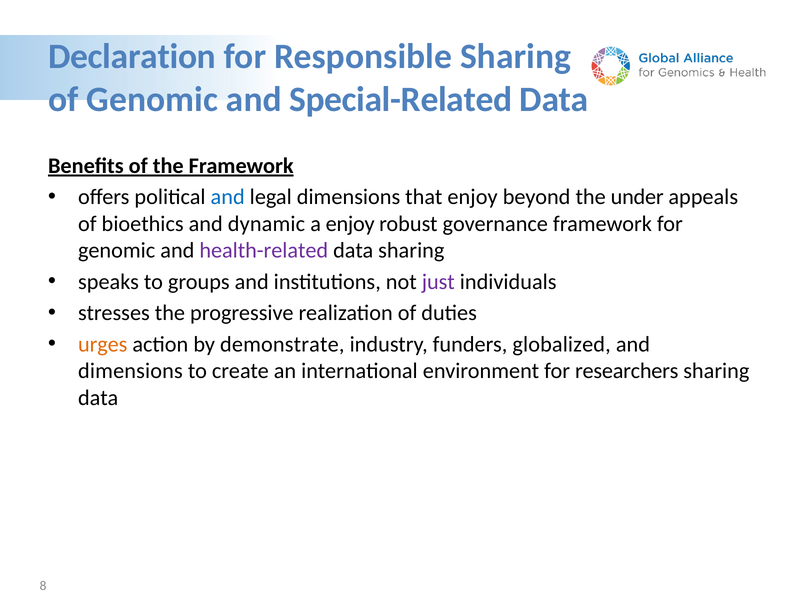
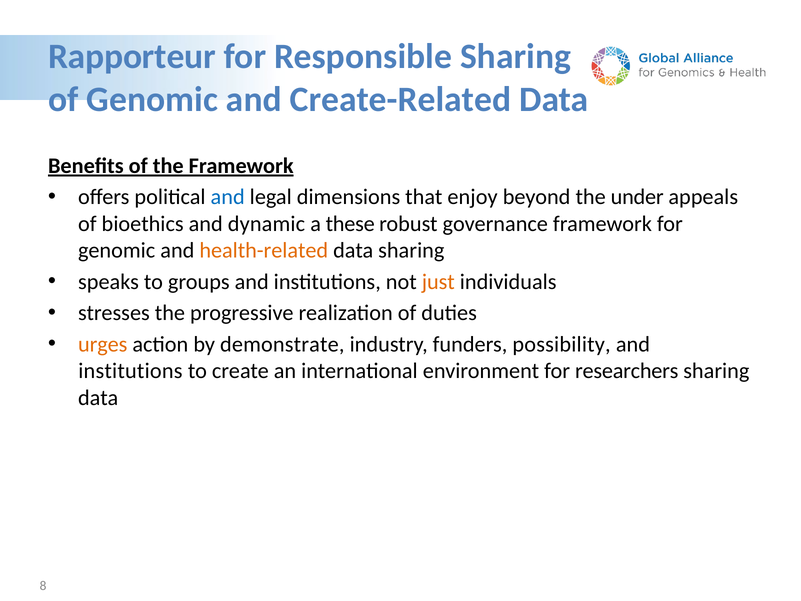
Declaration: Declaration -> Rapporteur
Special-Related: Special-Related -> Create-Related
a enjoy: enjoy -> these
health-related colour: purple -> orange
just colour: purple -> orange
globalized: globalized -> possibility
dimensions at (130, 371): dimensions -> institutions
